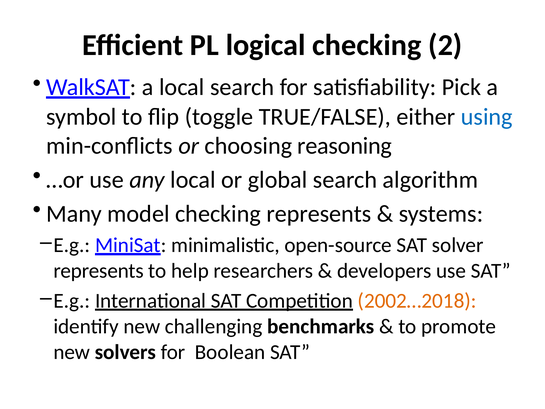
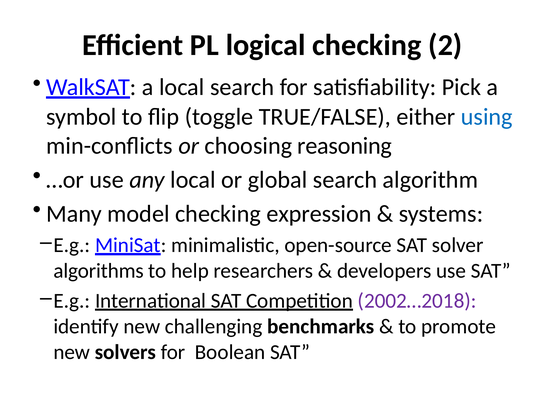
checking represents: represents -> expression
represents at (99, 271): represents -> algorithms
2002…2018 colour: orange -> purple
